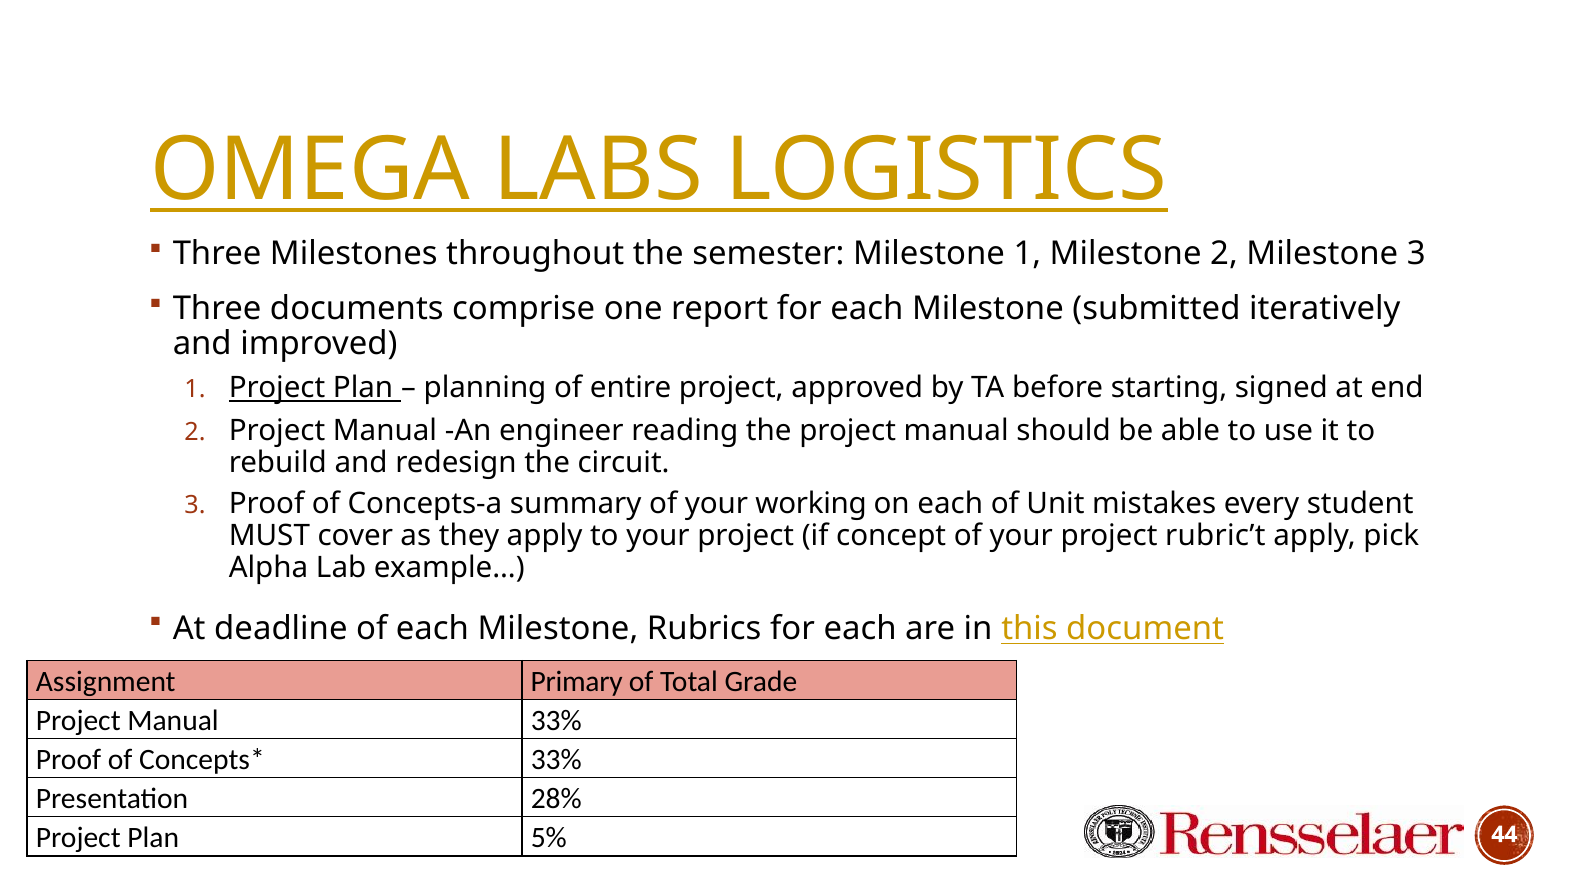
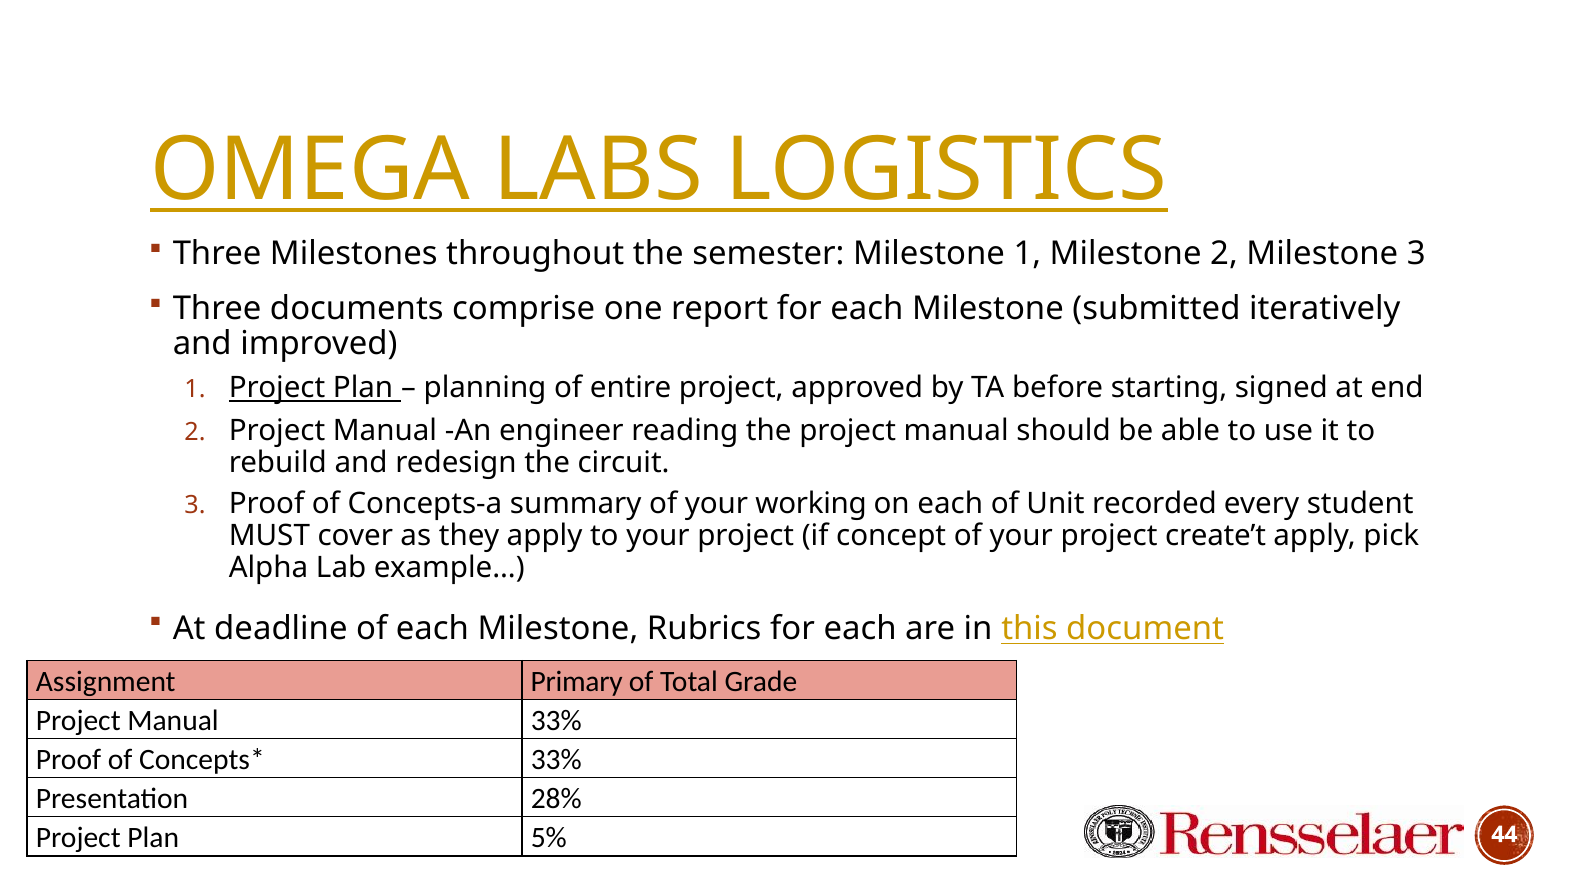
mistakes: mistakes -> recorded
rubric’t: rubric’t -> create’t
